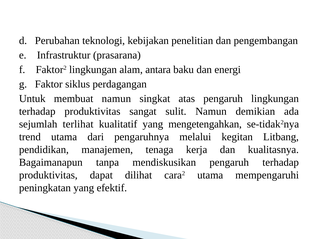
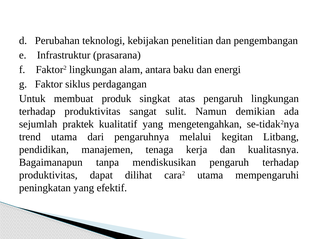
membuat namun: namun -> produk
terlihat: terlihat -> praktek
